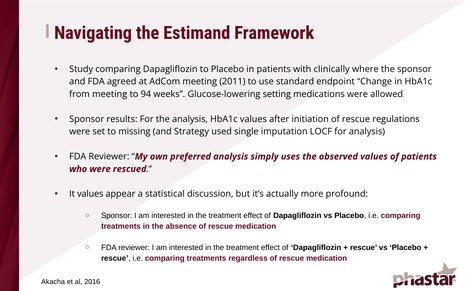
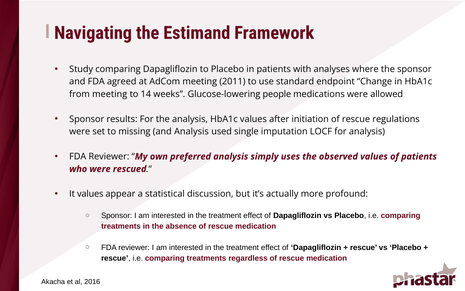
clinically: clinically -> analyses
94: 94 -> 14
setting: setting -> people
and Strategy: Strategy -> Analysis
